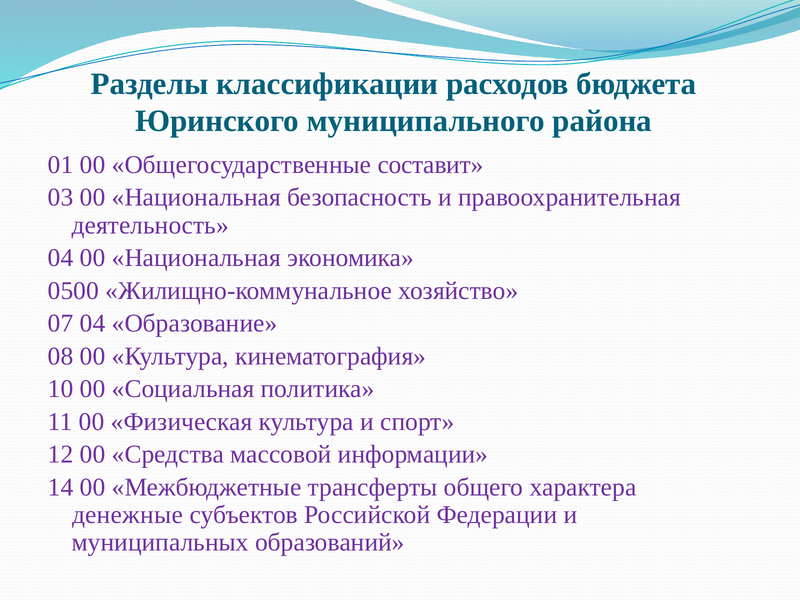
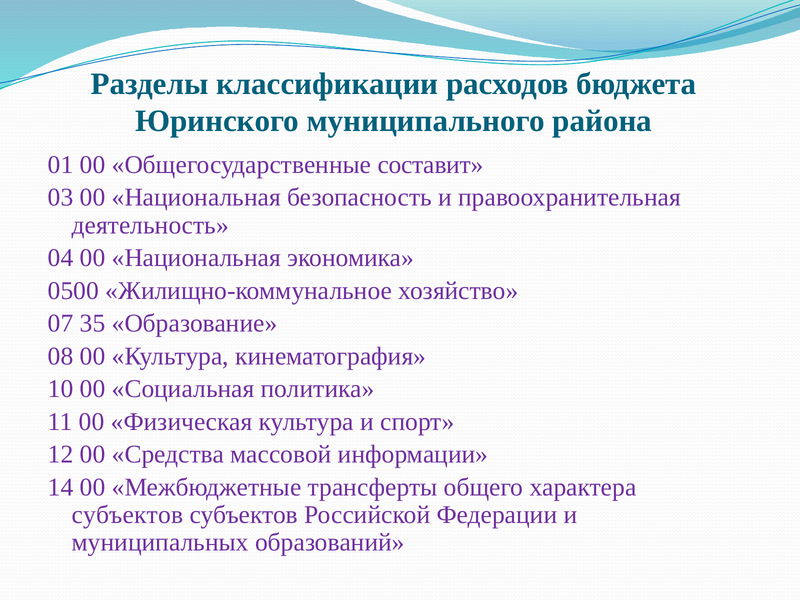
07 04: 04 -> 35
денежные at (127, 515): денежные -> субъектов
